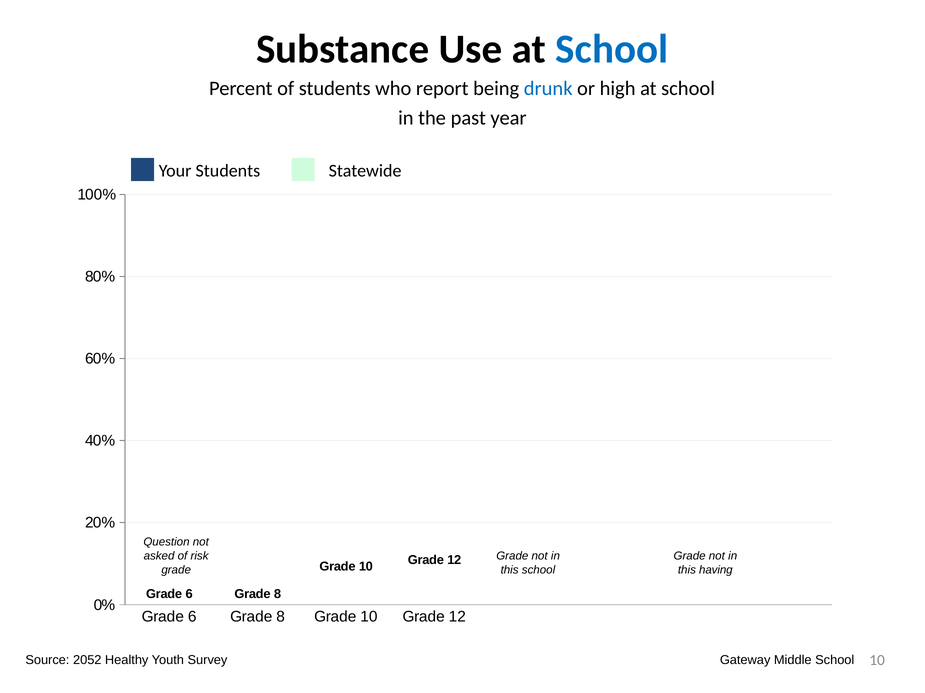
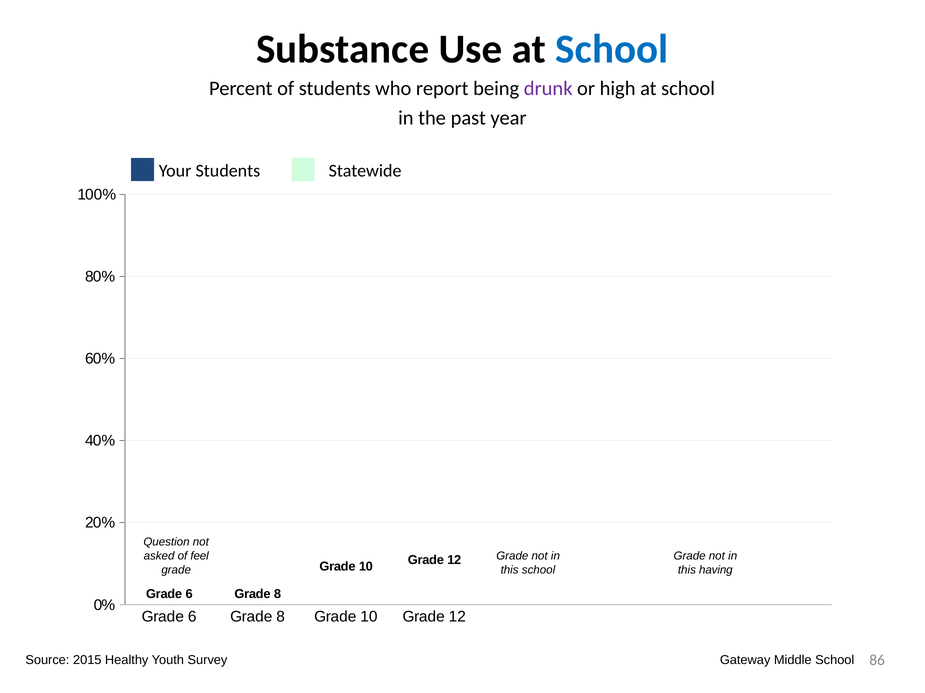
drunk colour: blue -> purple
risk: risk -> feel
2052: 2052 -> 2015
Survey 10: 10 -> 86
